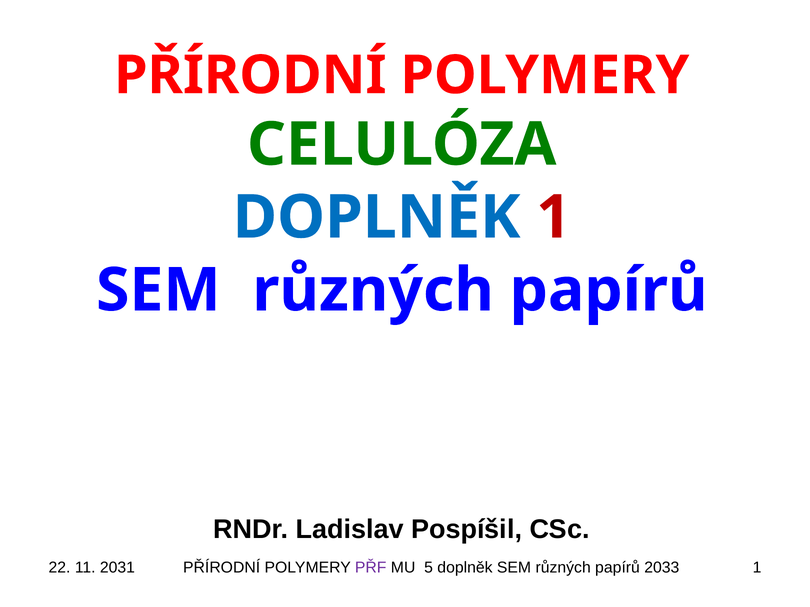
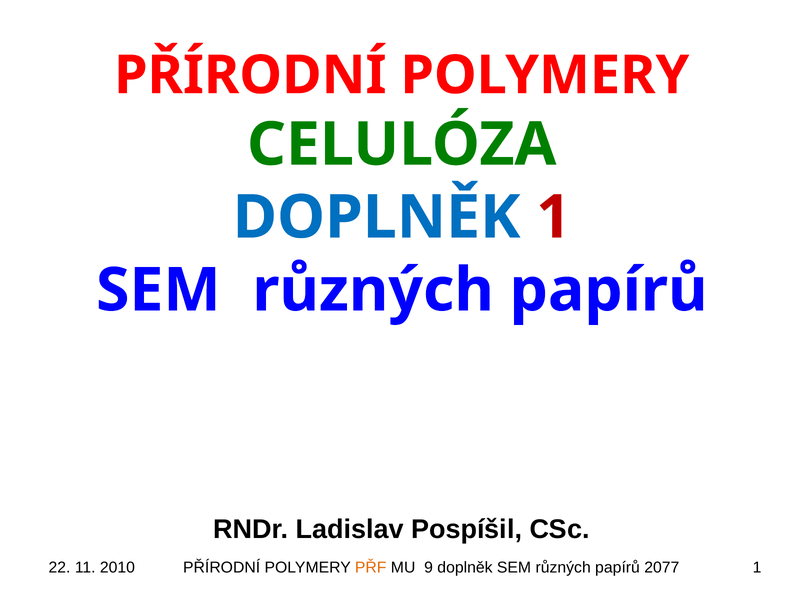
2031: 2031 -> 2010
PŘF colour: purple -> orange
5: 5 -> 9
2033: 2033 -> 2077
